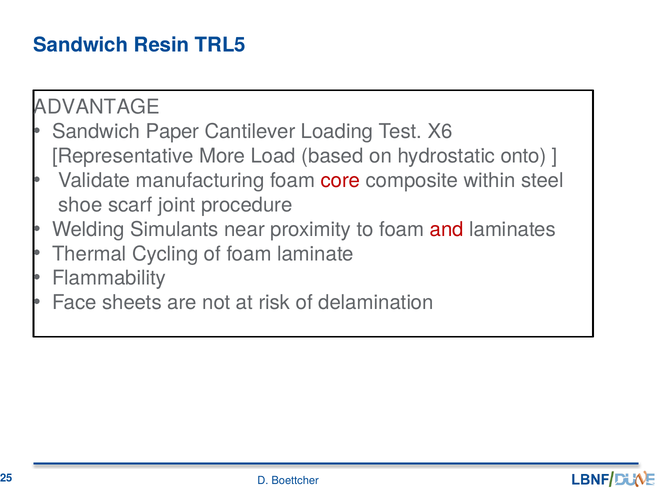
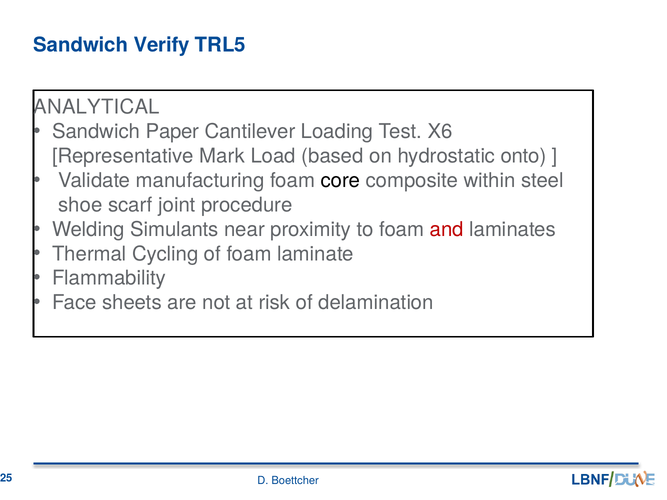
Resin: Resin -> Verify
ADVANTAGE: ADVANTAGE -> ANALYTICAL
More: More -> Mark
core colour: red -> black
